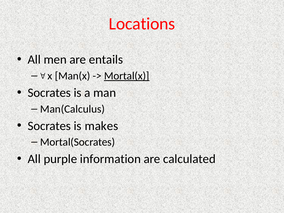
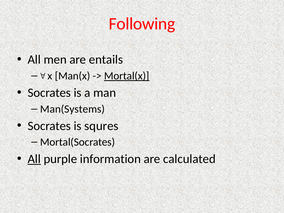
Locations: Locations -> Following
Man(Calculus: Man(Calculus -> Man(Systems
makes: makes -> squres
All at (34, 159) underline: none -> present
